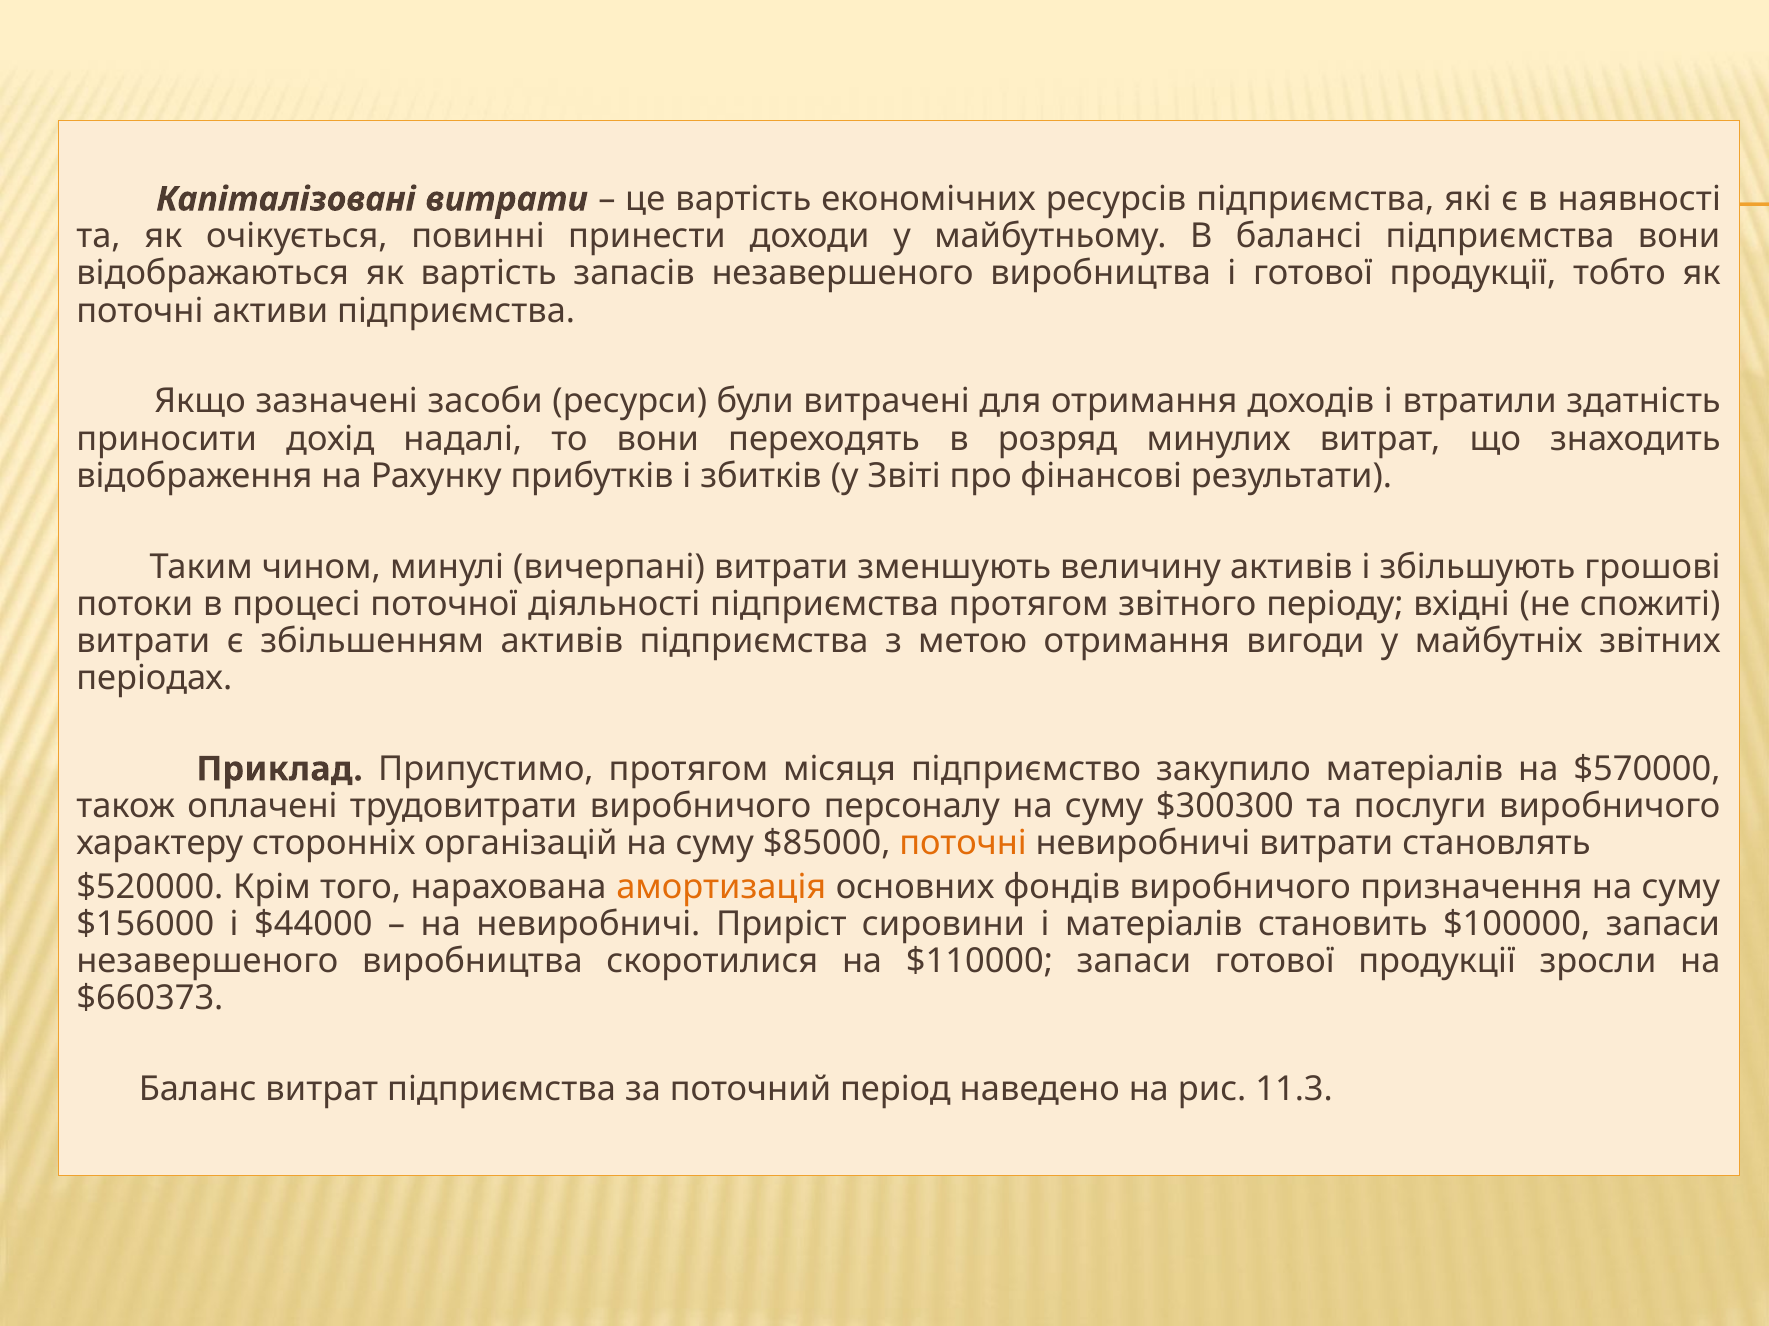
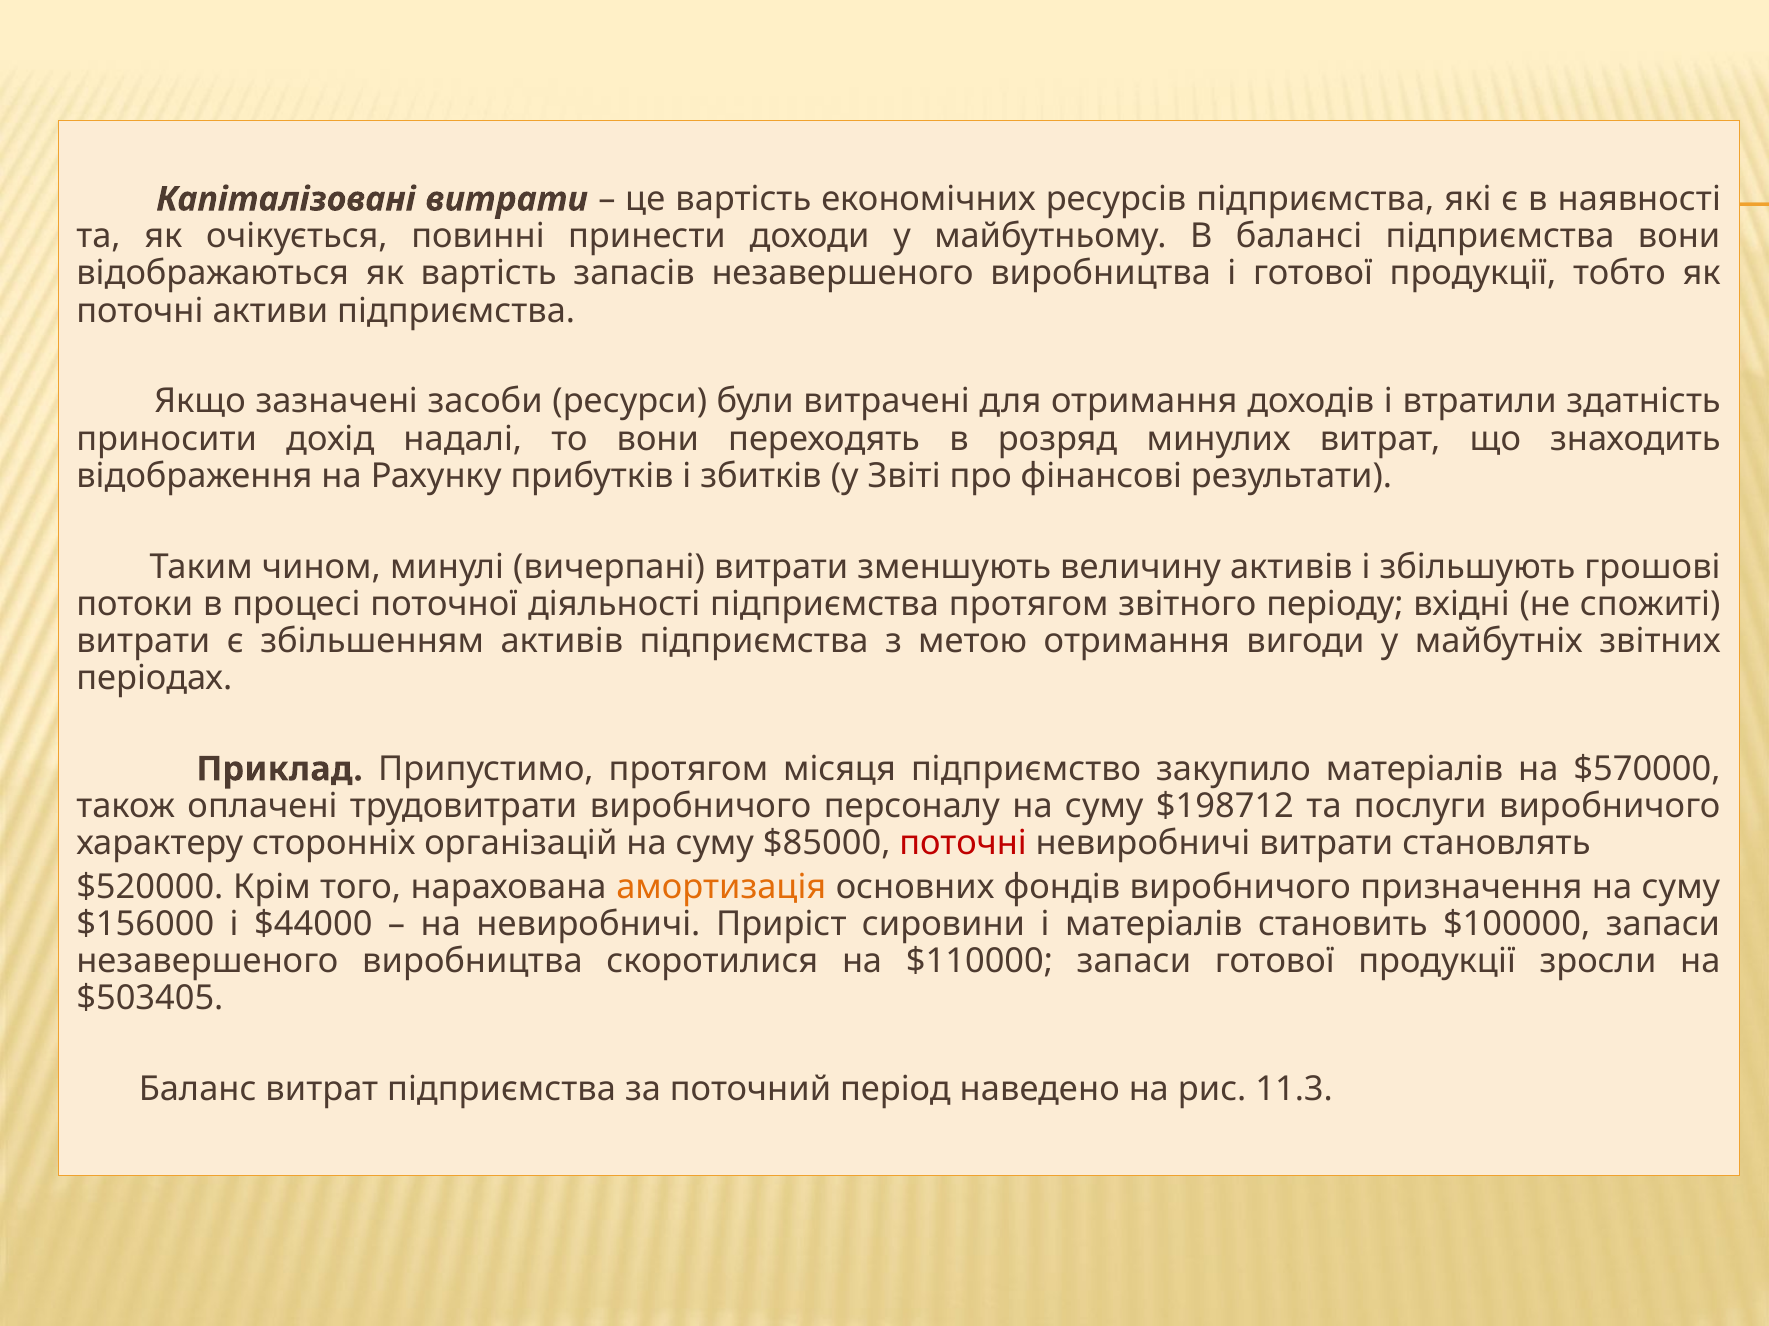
$300300: $300300 -> $198712
поточні at (963, 844) colour: orange -> red
$660373: $660373 -> $503405
